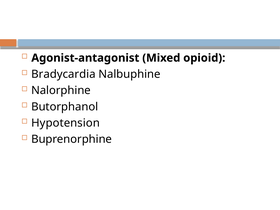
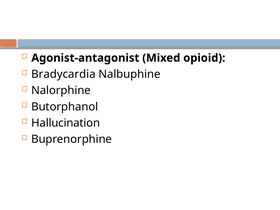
Hypotension: Hypotension -> Hallucination
